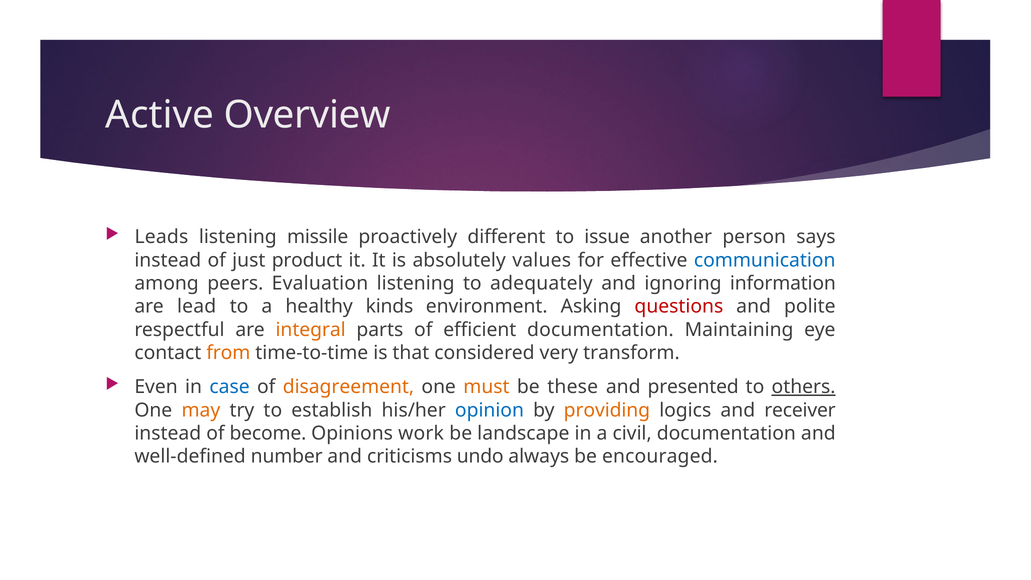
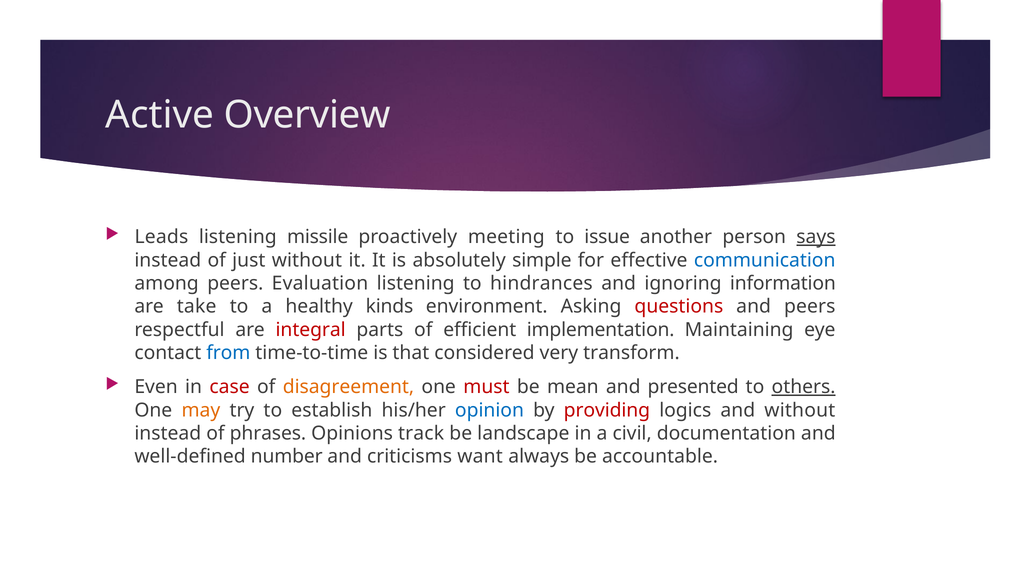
different: different -> meeting
says underline: none -> present
just product: product -> without
values: values -> simple
adequately: adequately -> hindrances
lead: lead -> take
and polite: polite -> peers
integral colour: orange -> red
efficient documentation: documentation -> implementation
from colour: orange -> blue
case colour: blue -> red
must colour: orange -> red
these: these -> mean
providing colour: orange -> red
and receiver: receiver -> without
become: become -> phrases
work: work -> track
undo: undo -> want
encouraged: encouraged -> accountable
